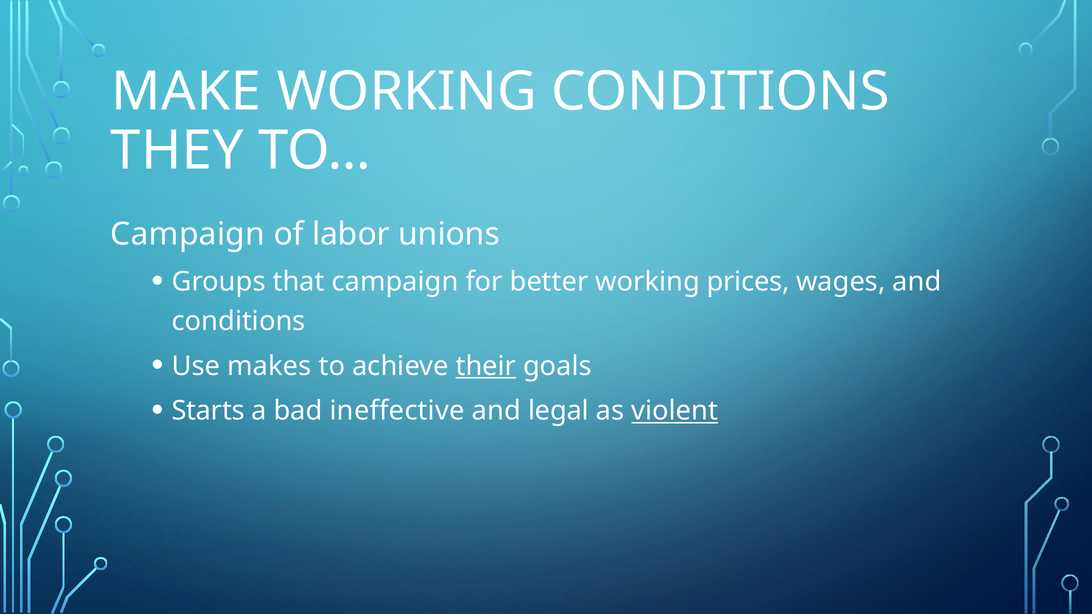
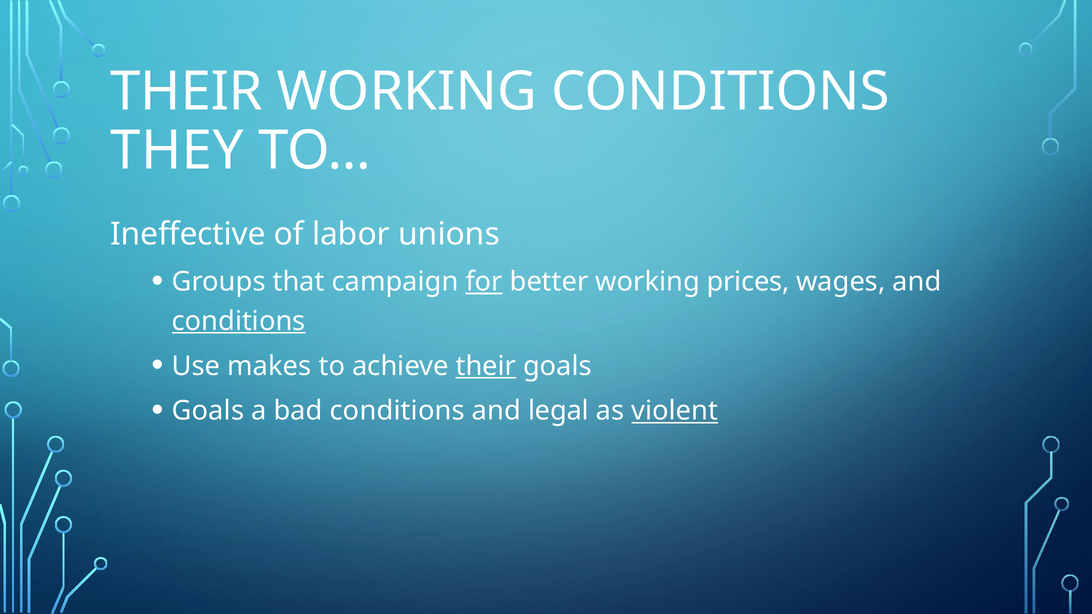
MAKE at (186, 92): MAKE -> THEIR
Campaign at (188, 234): Campaign -> Ineffective
for underline: none -> present
conditions at (239, 321) underline: none -> present
Starts at (208, 411): Starts -> Goals
bad ineffective: ineffective -> conditions
